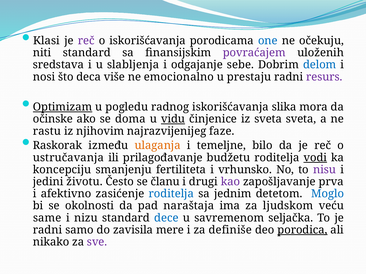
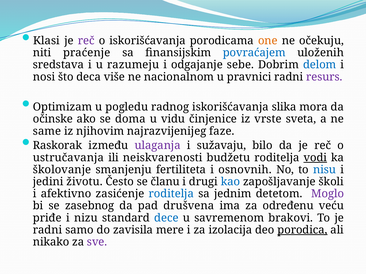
one colour: blue -> orange
niti standard: standard -> praćenje
povraćajem colour: purple -> blue
slabljenja: slabljenja -> razumeju
emocionalno: emocionalno -> nacionalnom
prestaju: prestaju -> pravnici
Optimizam underline: present -> none
vidu underline: present -> none
iz sveta: sveta -> vrste
rastu: rastu -> same
ulaganja colour: orange -> purple
temeljne: temeljne -> sužavaju
prilagođavanje: prilagođavanje -> neiskvarenosti
koncepciju: koncepciju -> školovanje
vrhunsko: vrhunsko -> osnovnih
nisu colour: purple -> blue
kao colour: purple -> blue
prva: prva -> školi
Moglo colour: blue -> purple
okolnosti: okolnosti -> zasebnog
naraštaja: naraštaja -> drušvena
ljudskom: ljudskom -> određenu
same: same -> priđe
seljačka: seljačka -> brakovi
definiše: definiše -> izolacija
